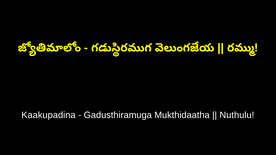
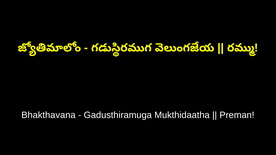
Kaakupadina: Kaakupadina -> Bhakthavana
Nuthulu: Nuthulu -> Preman
